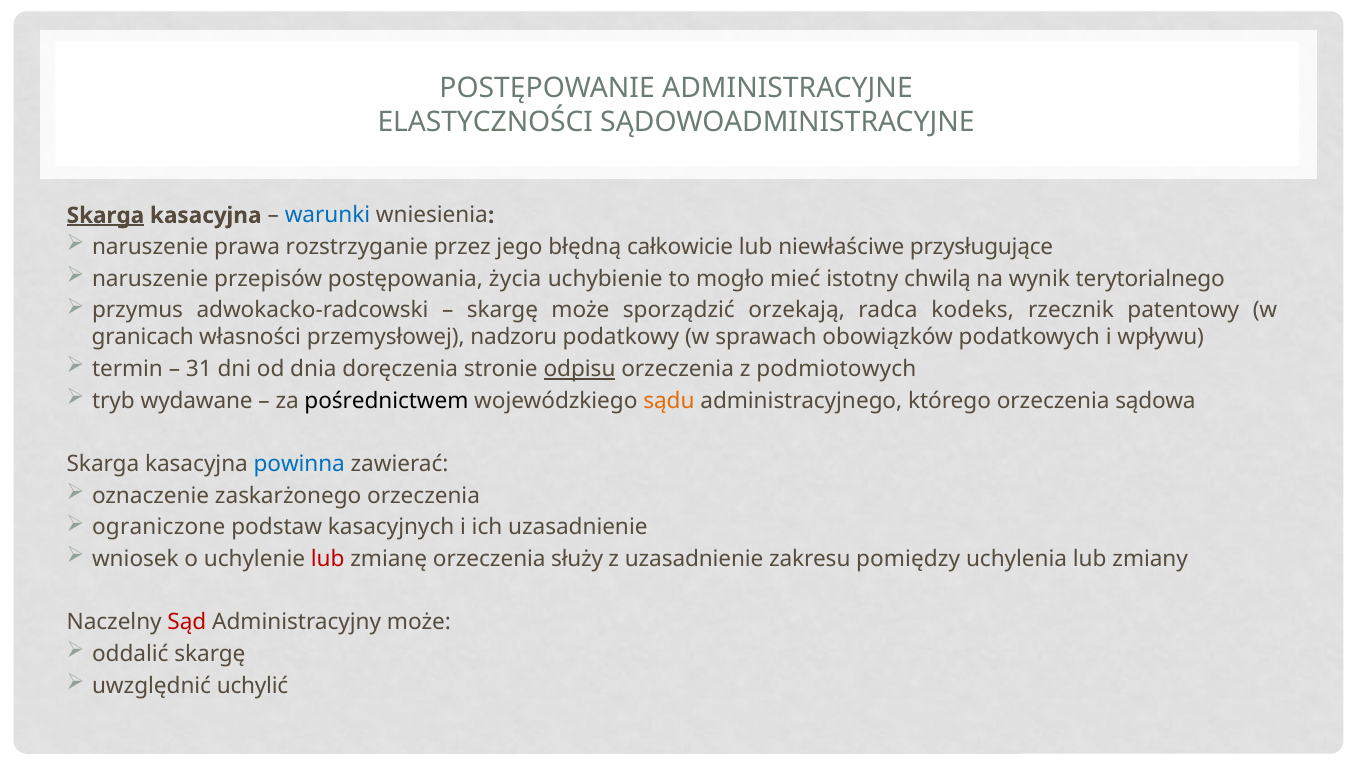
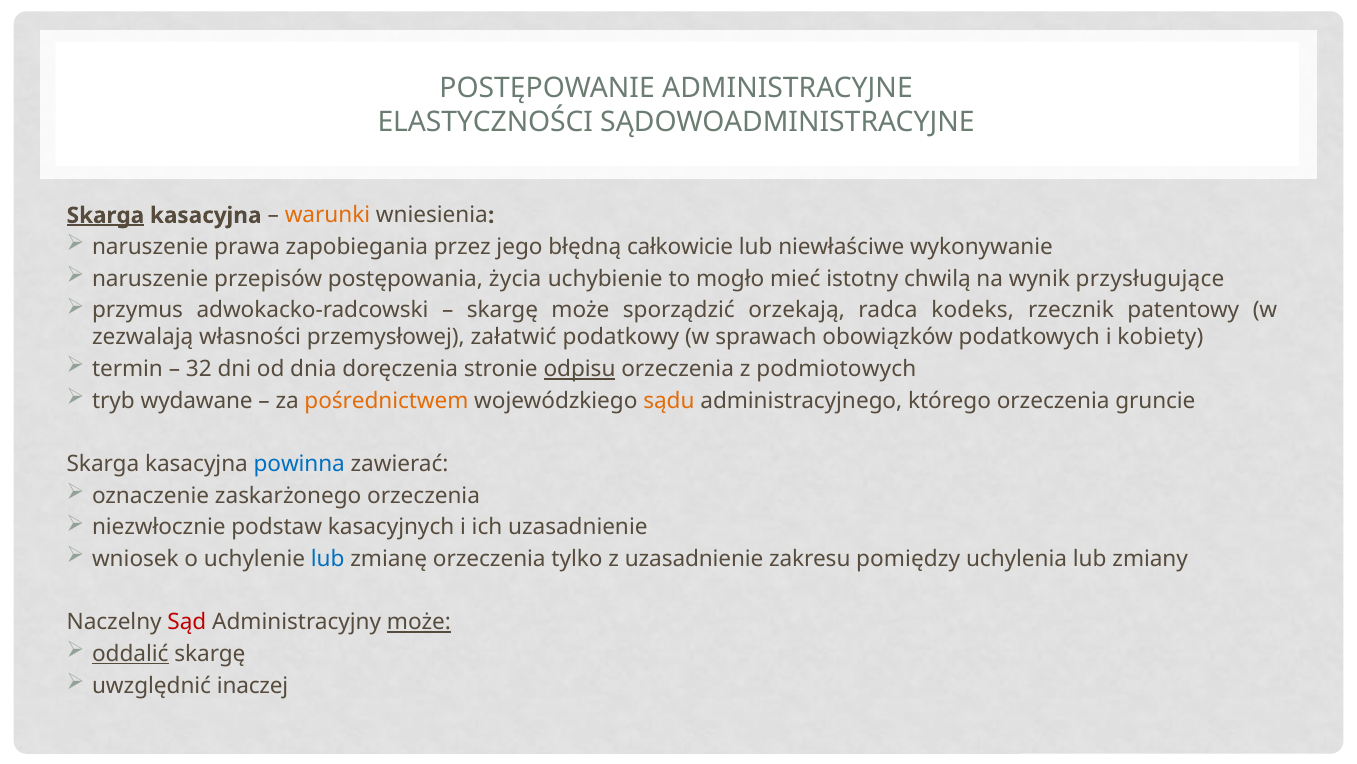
warunki colour: blue -> orange
rozstrzyganie: rozstrzyganie -> zapobiegania
przysługujące: przysługujące -> wykonywanie
terytorialnego: terytorialnego -> przysługujące
granicach: granicach -> zezwalają
nadzoru: nadzoru -> załatwić
wpływu: wpływu -> kobiety
31: 31 -> 32
pośrednictwem colour: black -> orange
sądowa: sądowa -> gruncie
ograniczone: ograniczone -> niezwłocznie
lub at (328, 558) colour: red -> blue
służy: służy -> tylko
może at (419, 622) underline: none -> present
oddalić underline: none -> present
uchylić: uchylić -> inaczej
